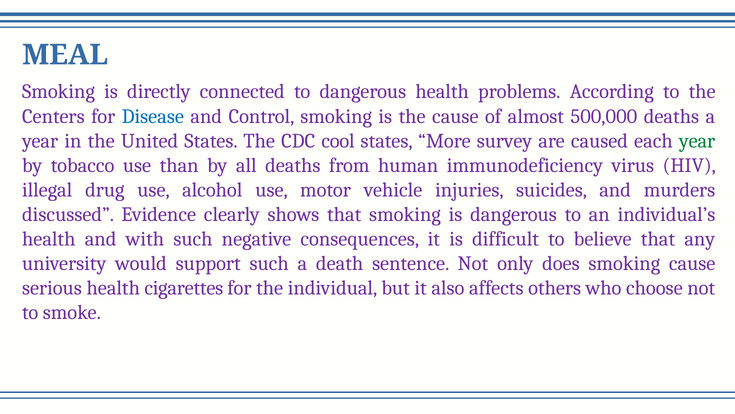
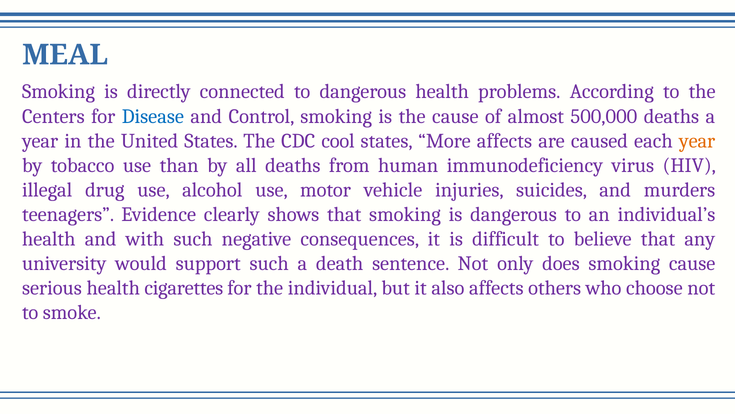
More survey: survey -> affects
year at (697, 141) colour: green -> orange
discussed: discussed -> teenagers
